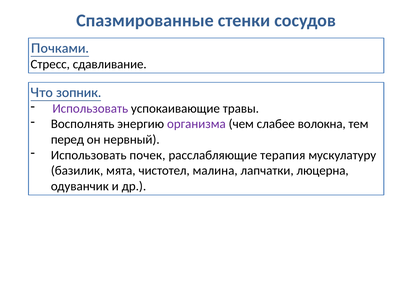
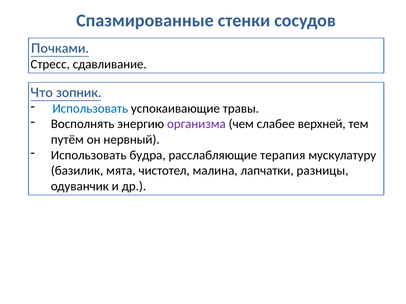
Использовать at (90, 109) colour: purple -> blue
волокна: волокна -> верхней
перед: перед -> путём
почек: почек -> будра
люцерна: люцерна -> разницы
